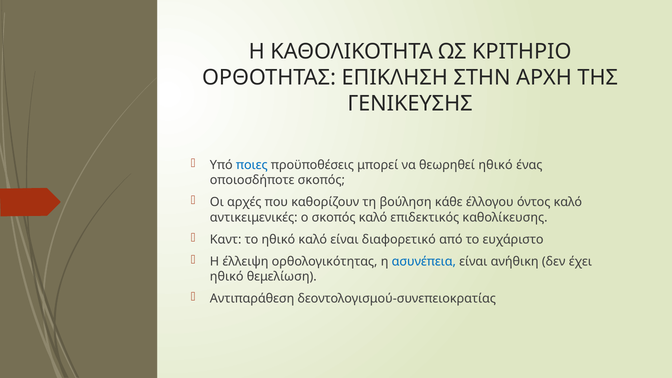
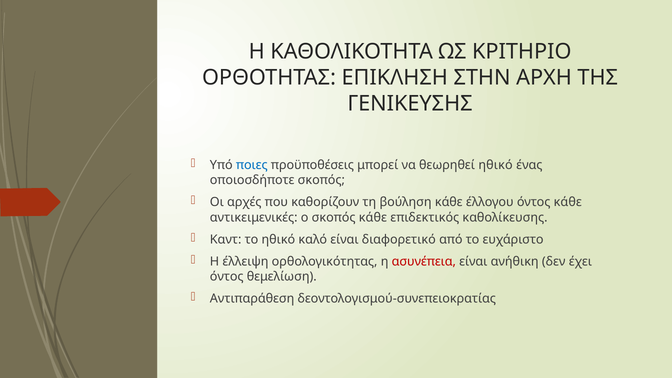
όντος καλό: καλό -> κάθε
σκοπός καλό: καλό -> κάθε
ασυνέπεια colour: blue -> red
ηθικό at (227, 277): ηθικό -> όντος
